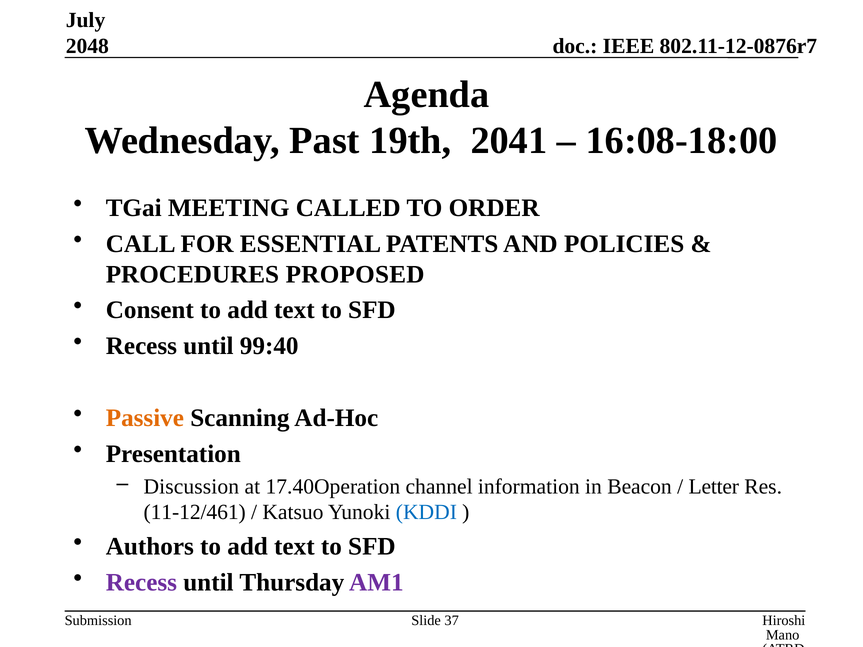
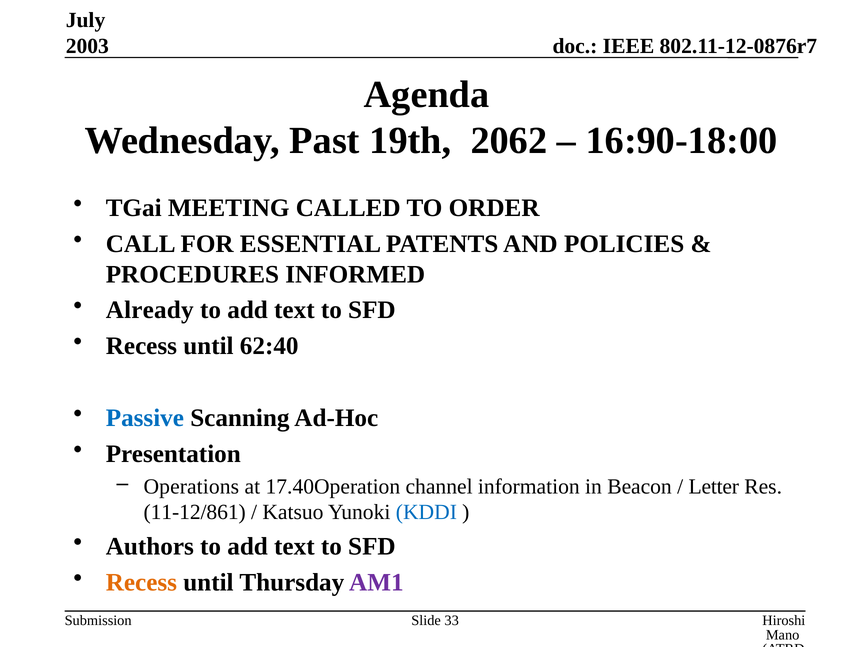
2048: 2048 -> 2003
2041: 2041 -> 2062
16:08-18:00: 16:08-18:00 -> 16:90-18:00
PROPOSED: PROPOSED -> INFORMED
Consent: Consent -> Already
99:40: 99:40 -> 62:40
Passive colour: orange -> blue
Discussion: Discussion -> Operations
11-12/461: 11-12/461 -> 11-12/861
Recess at (141, 583) colour: purple -> orange
37: 37 -> 33
